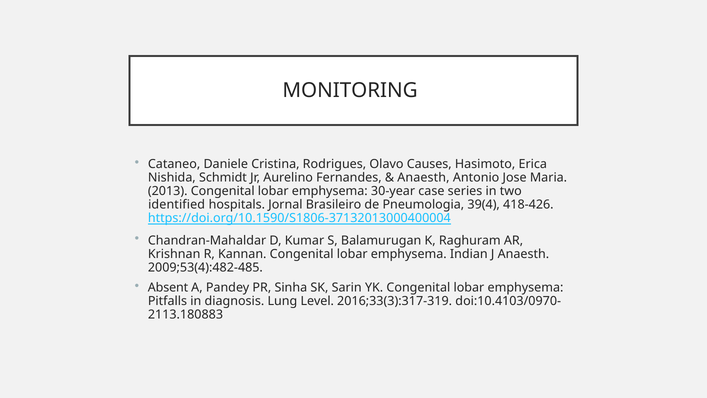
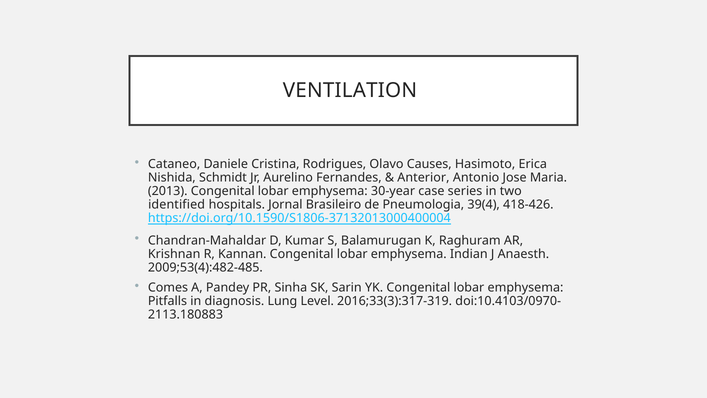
MONITORING: MONITORING -> VENTILATION
Anaesth at (423, 178): Anaesth -> Anterior
Absent: Absent -> Comes
